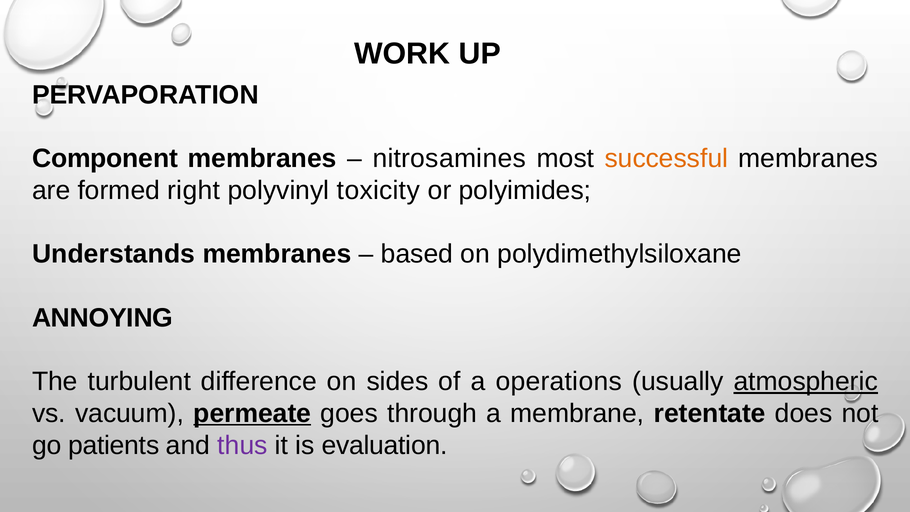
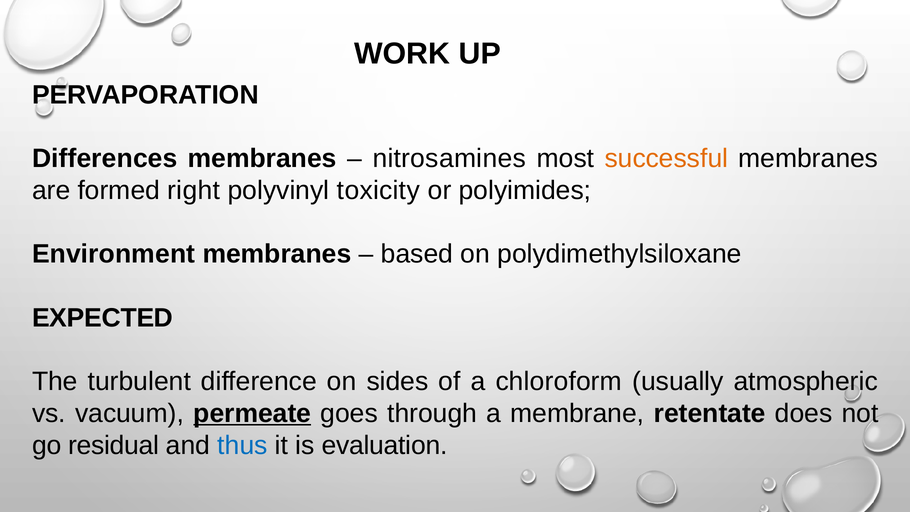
Component: Component -> Differences
Understands: Understands -> Environment
ANNOYING: ANNOYING -> EXPECTED
operations: operations -> chloroform
atmospheric underline: present -> none
patients: patients -> residual
thus colour: purple -> blue
